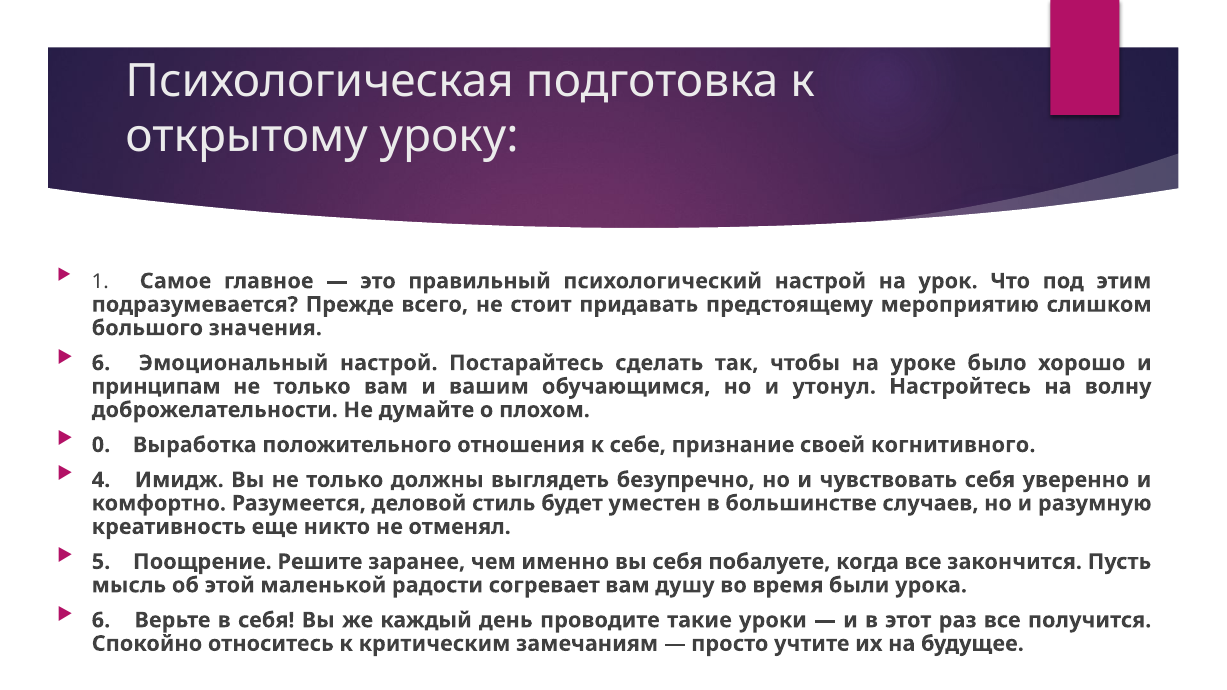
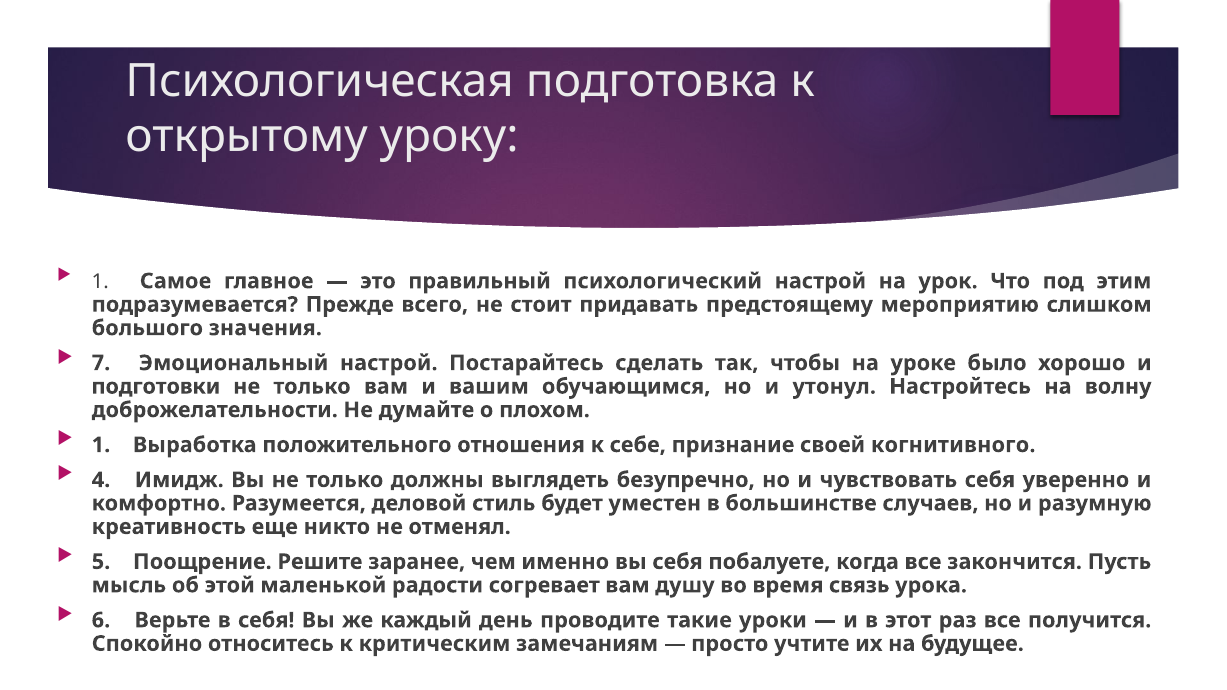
6 at (101, 363): 6 -> 7
принципам: принципам -> подготовки
0 at (101, 445): 0 -> 1
были: были -> связь
